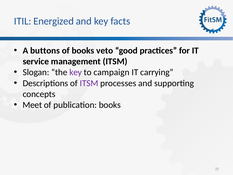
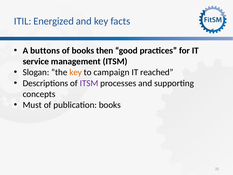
veto: veto -> then
key at (76, 72) colour: purple -> orange
carrying: carrying -> reached
Meet: Meet -> Must
